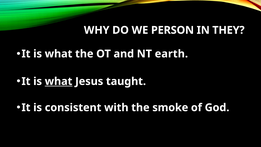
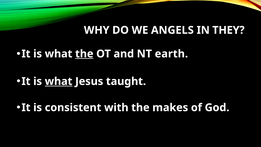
PERSON: PERSON -> ANGELS
the at (84, 54) underline: none -> present
smoke: smoke -> makes
